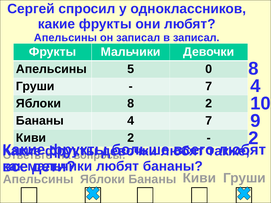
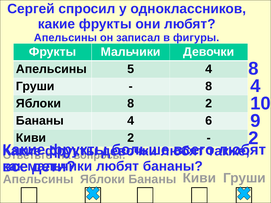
в записал: записал -> фигуры
5 0: 0 -> 4
7 at (209, 86): 7 -> 8
4 7: 7 -> 6
